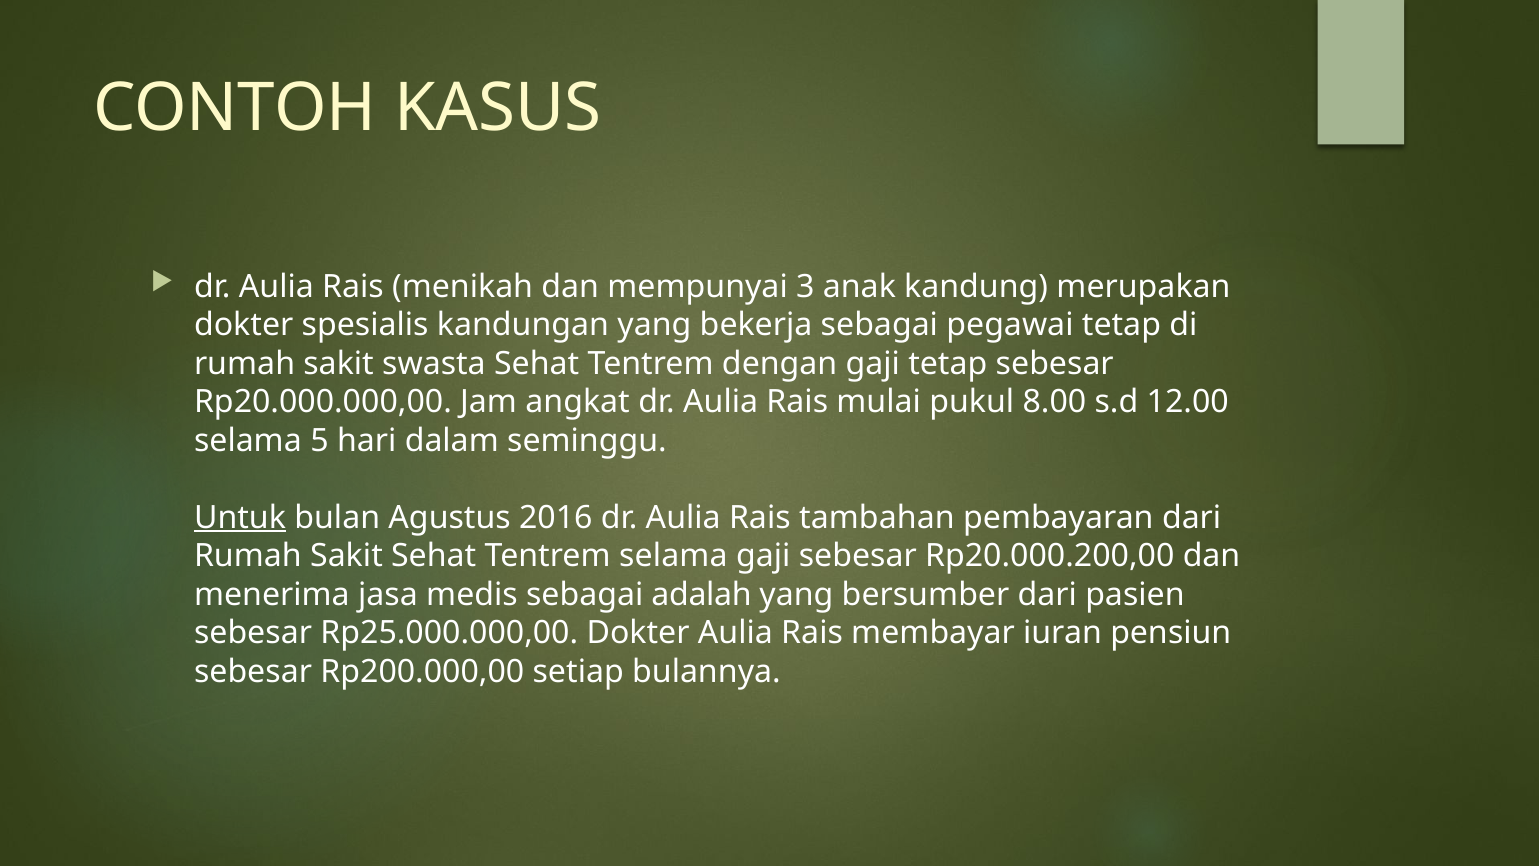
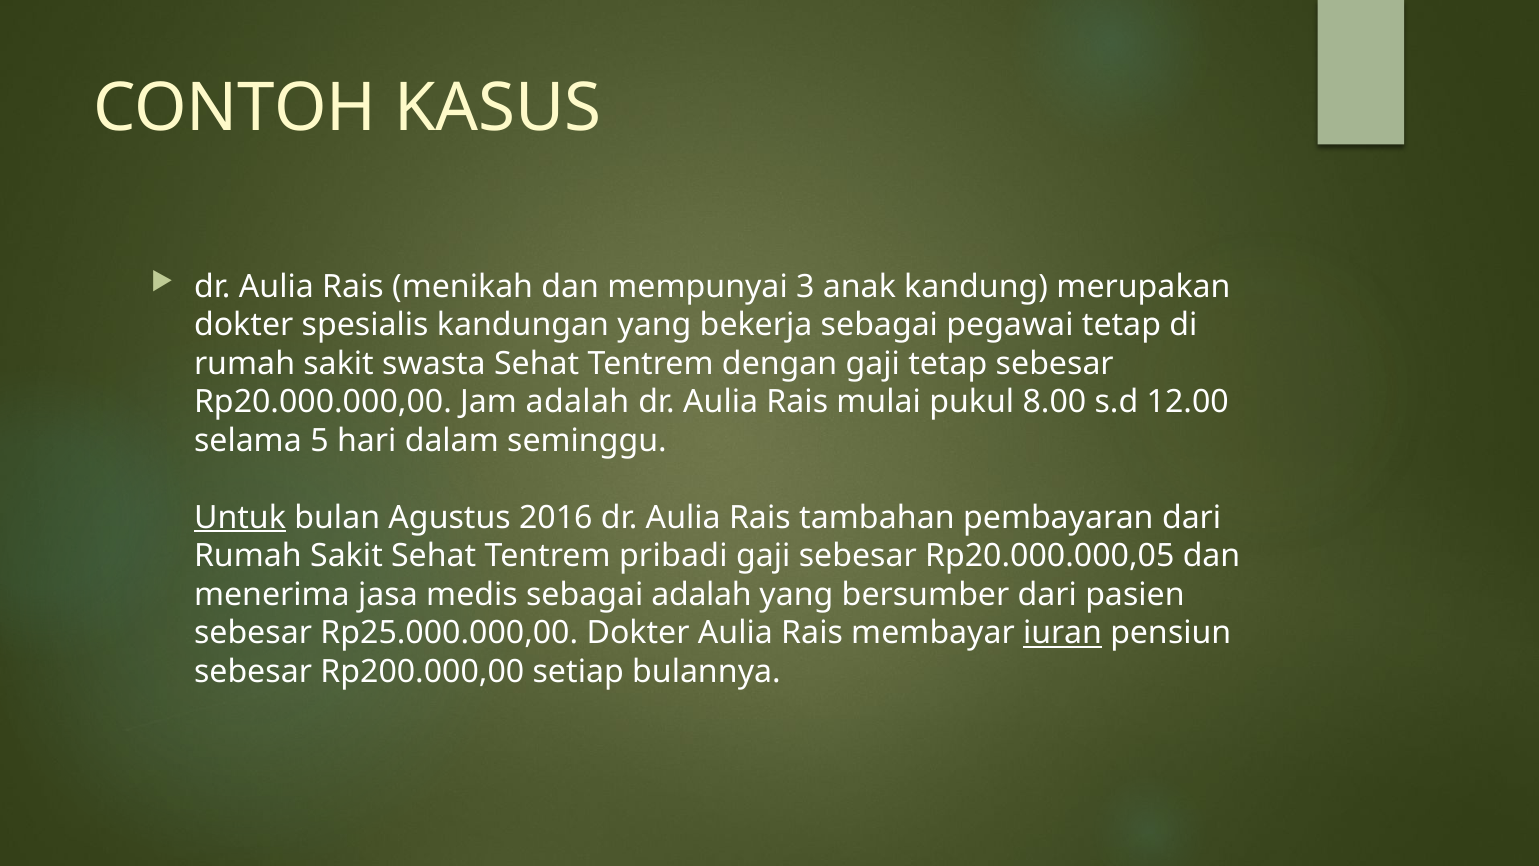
Jam angkat: angkat -> adalah
Tentrem selama: selama -> pribadi
Rp20.000.200,00: Rp20.000.200,00 -> Rp20.000.000,05
iuran underline: none -> present
